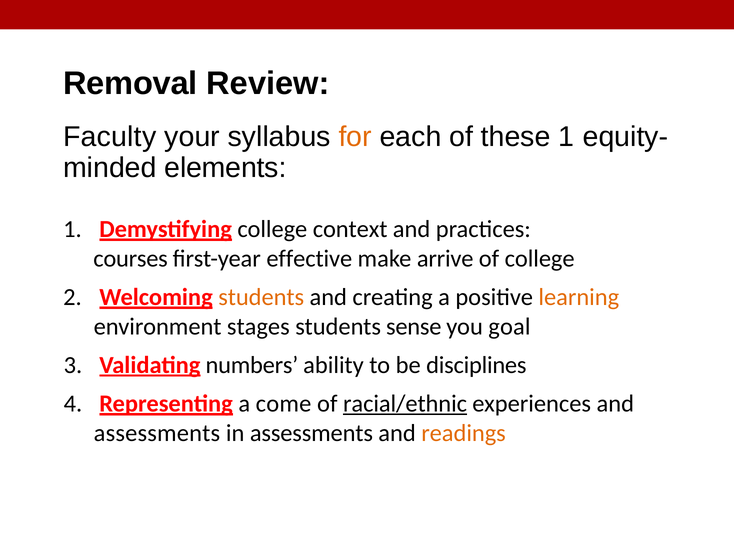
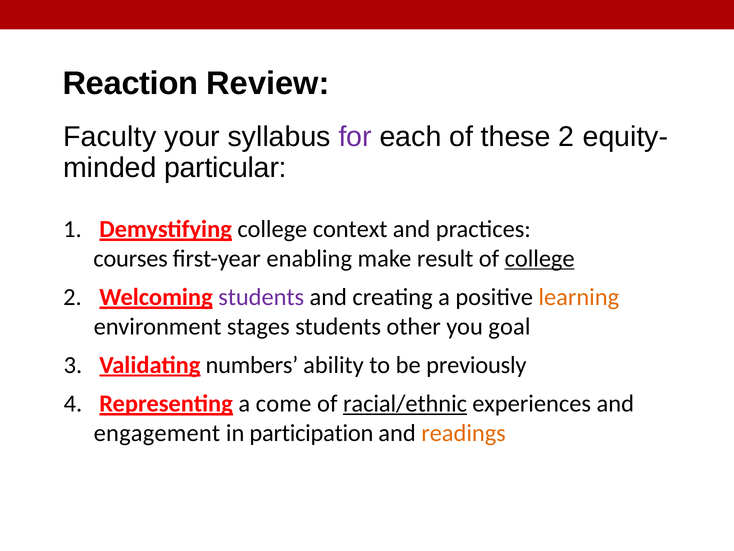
Removal: Removal -> Reaction
for colour: orange -> purple
these 1: 1 -> 2
elements: elements -> particular
effective: effective -> enabling
arrive: arrive -> result
college at (540, 258) underline: none -> present
students at (261, 297) colour: orange -> purple
sense: sense -> other
disciplines: disciplines -> previously
assessments at (157, 433): assessments -> engagement
in assessments: assessments -> participation
